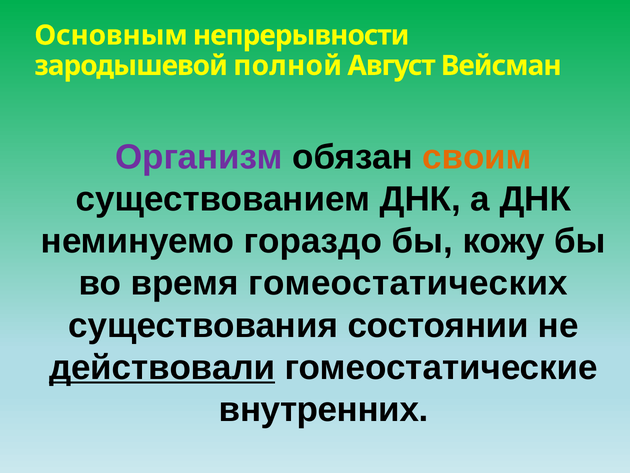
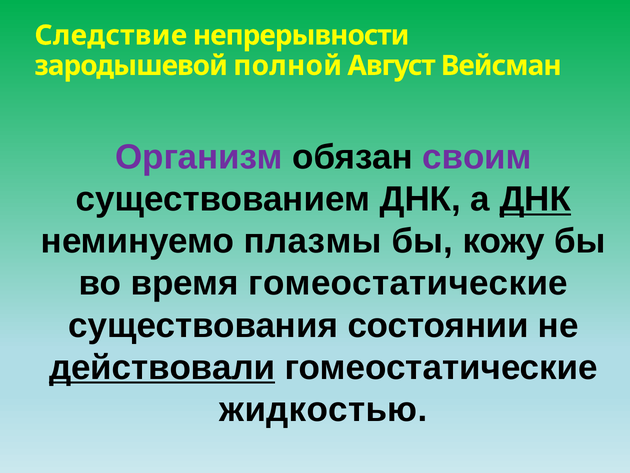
Основным: Основным -> Следствие
своим colour: orange -> purple
ДНК at (535, 199) underline: none -> present
гораздо: гораздо -> плазмы
время гомеостатических: гомеостатических -> гомеостатические
внутренних: внутренних -> жидкостью
